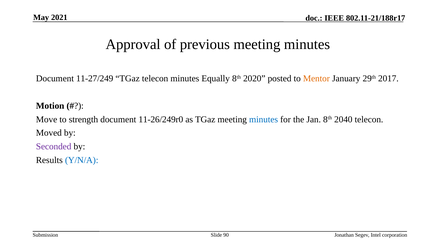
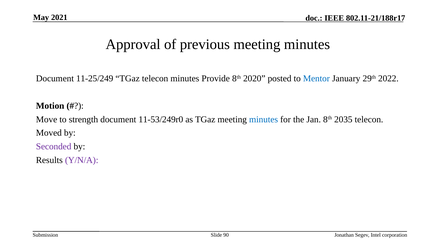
11-27/249: 11-27/249 -> 11-25/249
Equally: Equally -> Provide
Mentor colour: orange -> blue
2017: 2017 -> 2022
11-26/249r0: 11-26/249r0 -> 11-53/249r0
2040: 2040 -> 2035
Y/N/A colour: blue -> purple
